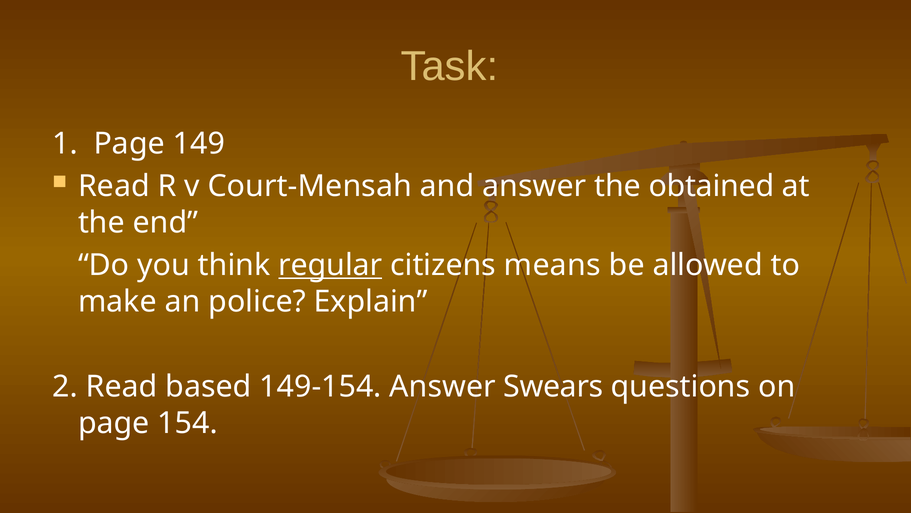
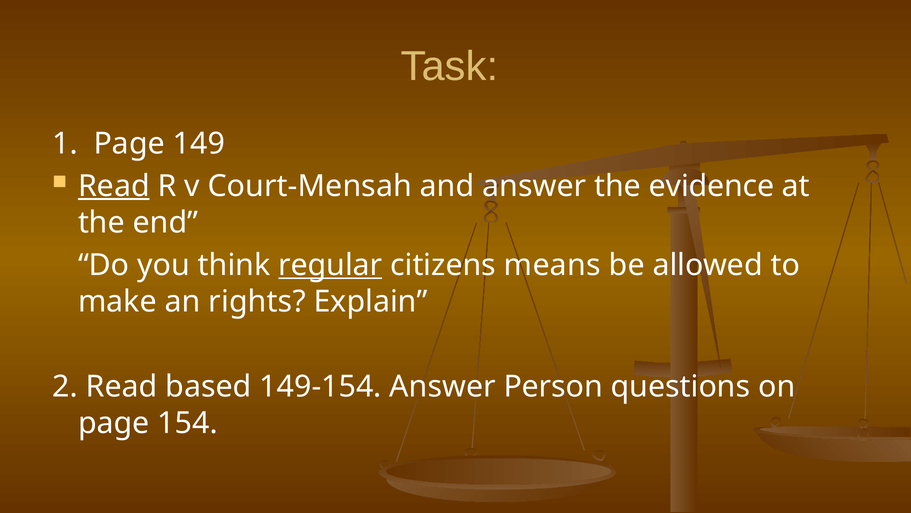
Read at (114, 186) underline: none -> present
obtained: obtained -> evidence
police: police -> rights
Swears: Swears -> Person
